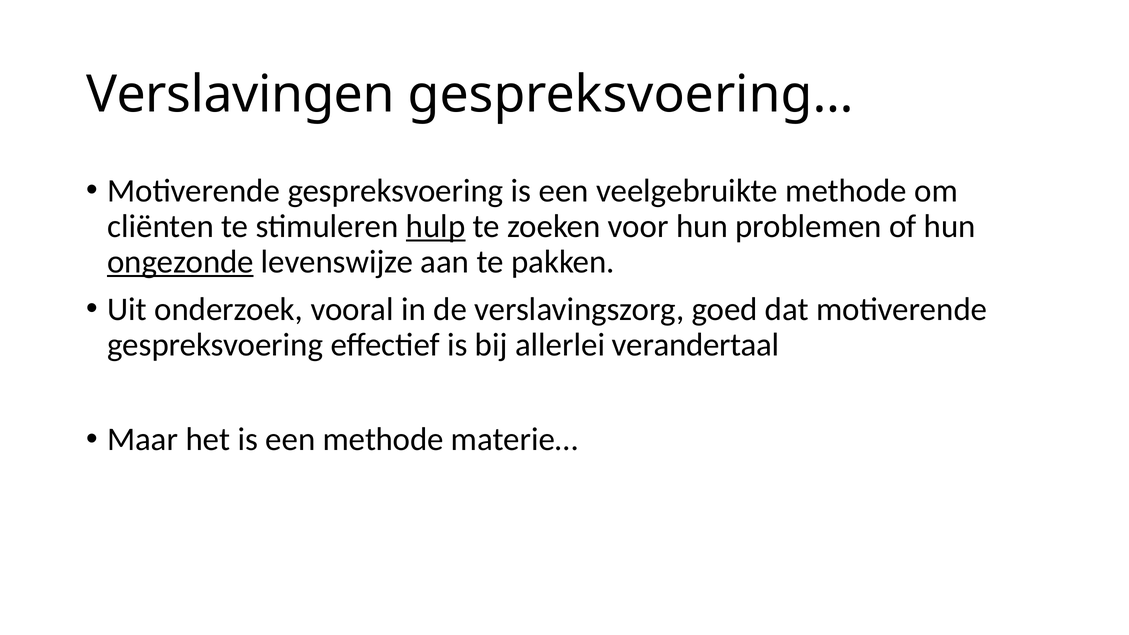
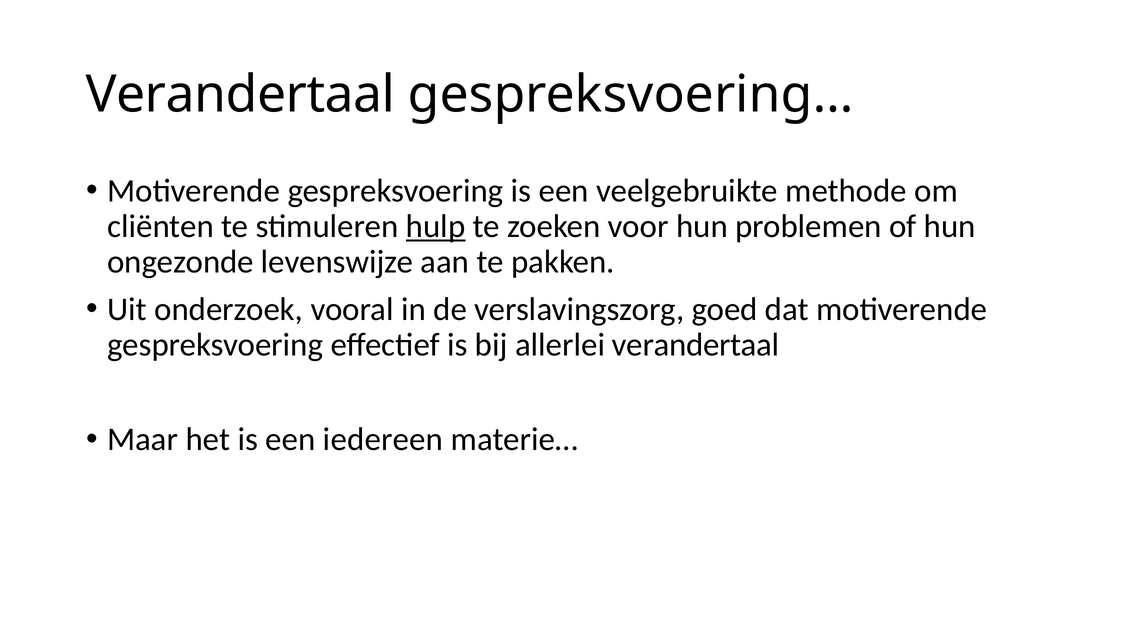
Verslavingen at (240, 95): Verslavingen -> Verandertaal
ongezonde underline: present -> none
een methode: methode -> iedereen
